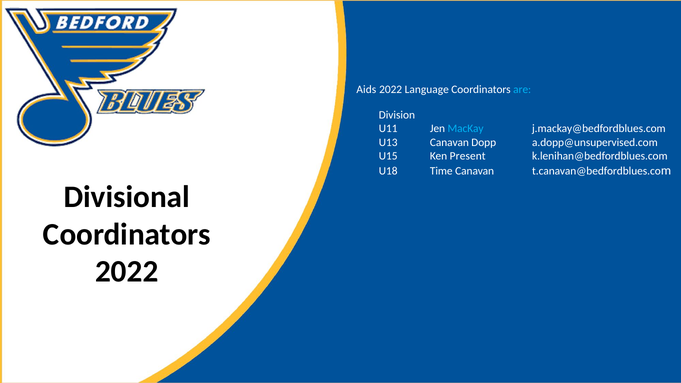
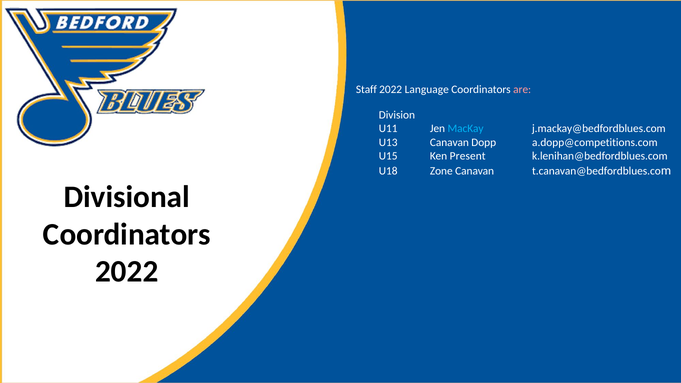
Aids: Aids -> Staff
are colour: light blue -> pink
a.dopp@unsupervised.com: a.dopp@unsupervised.com -> a.dopp@competitions.com
Time: Time -> Zone
